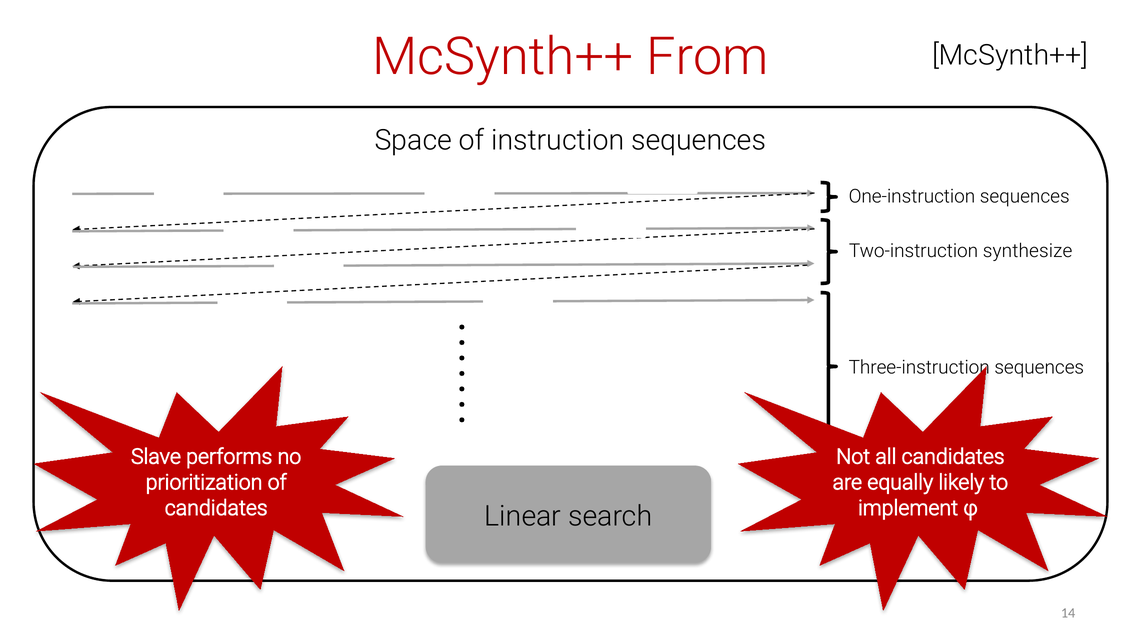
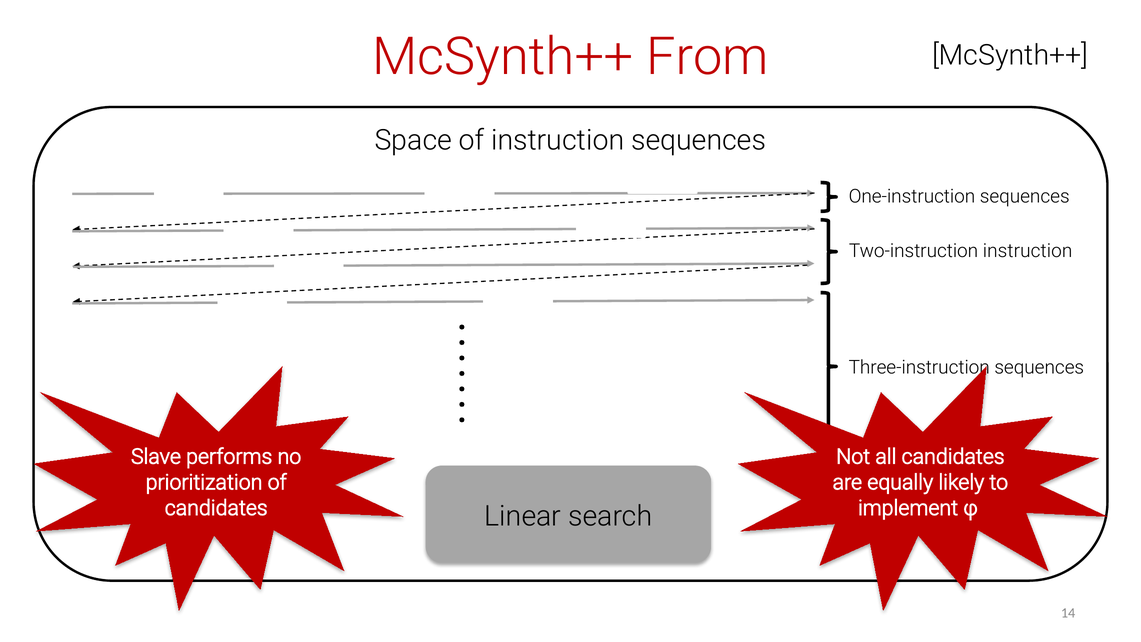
Two-instruction synthesize: synthesize -> instruction
